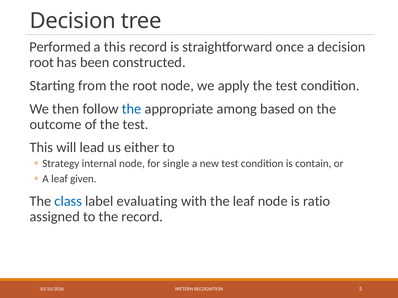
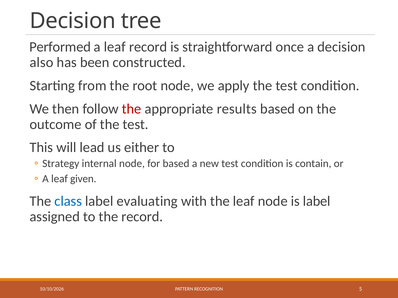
this at (115, 47): this -> leaf
root at (42, 62): root -> also
the at (132, 109) colour: blue -> red
among: among -> results
for single: single -> based
is ratio: ratio -> label
